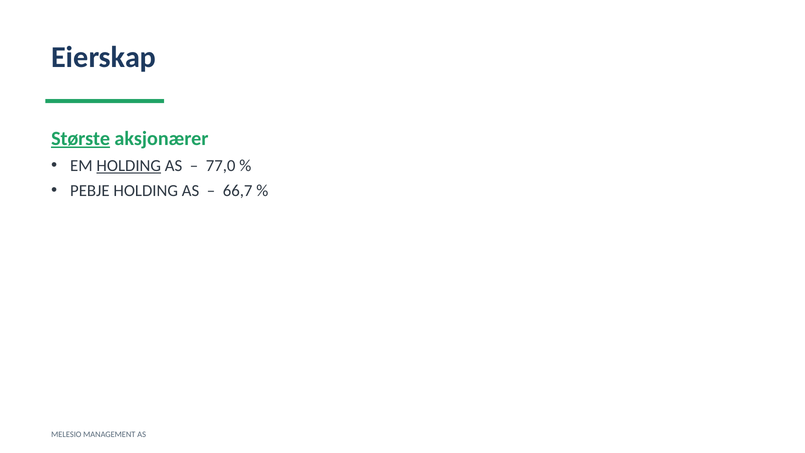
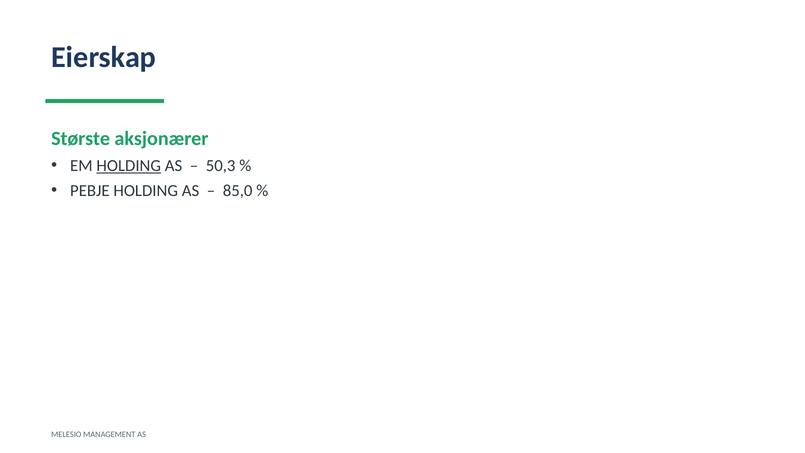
Største underline: present -> none
77,0: 77,0 -> 50,3
66,7: 66,7 -> 85,0
